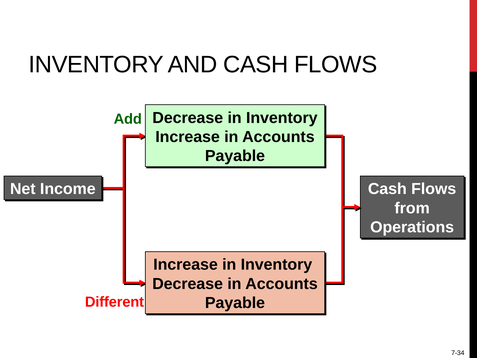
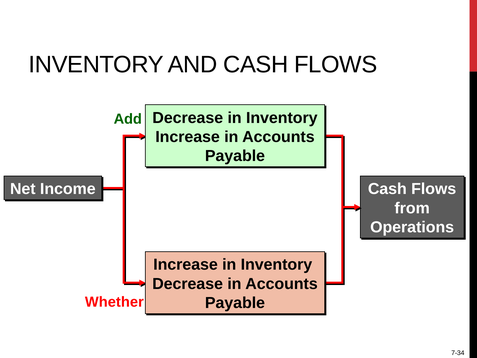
Different: Different -> Whether
